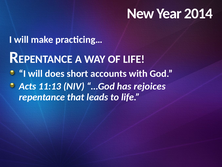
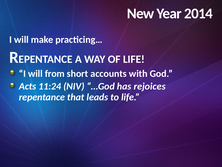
does: does -> from
11:13: 11:13 -> 11:24
